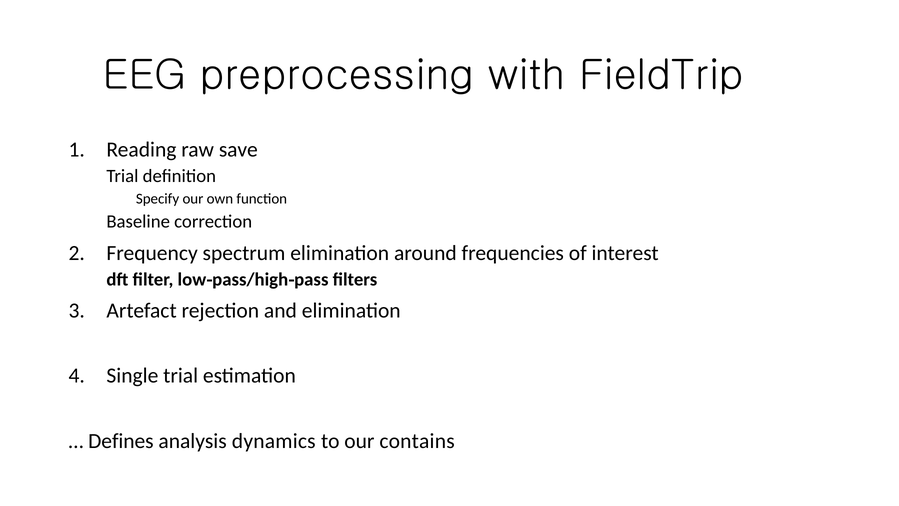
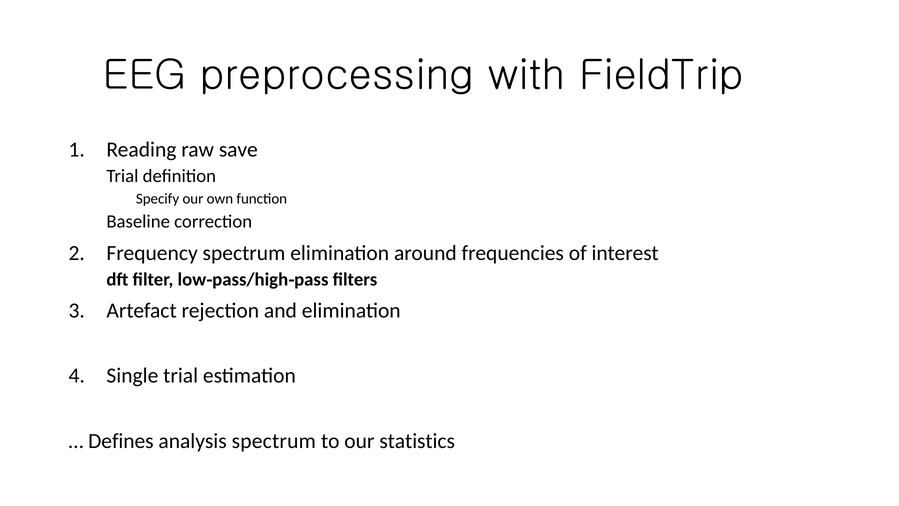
analysis dynamics: dynamics -> spectrum
contains: contains -> statistics
